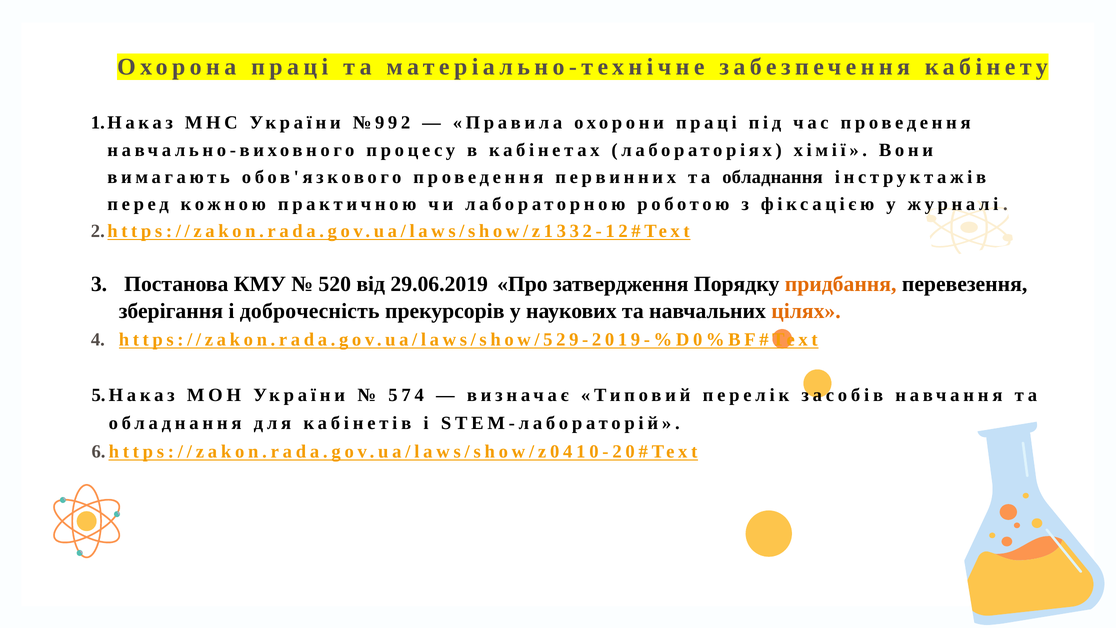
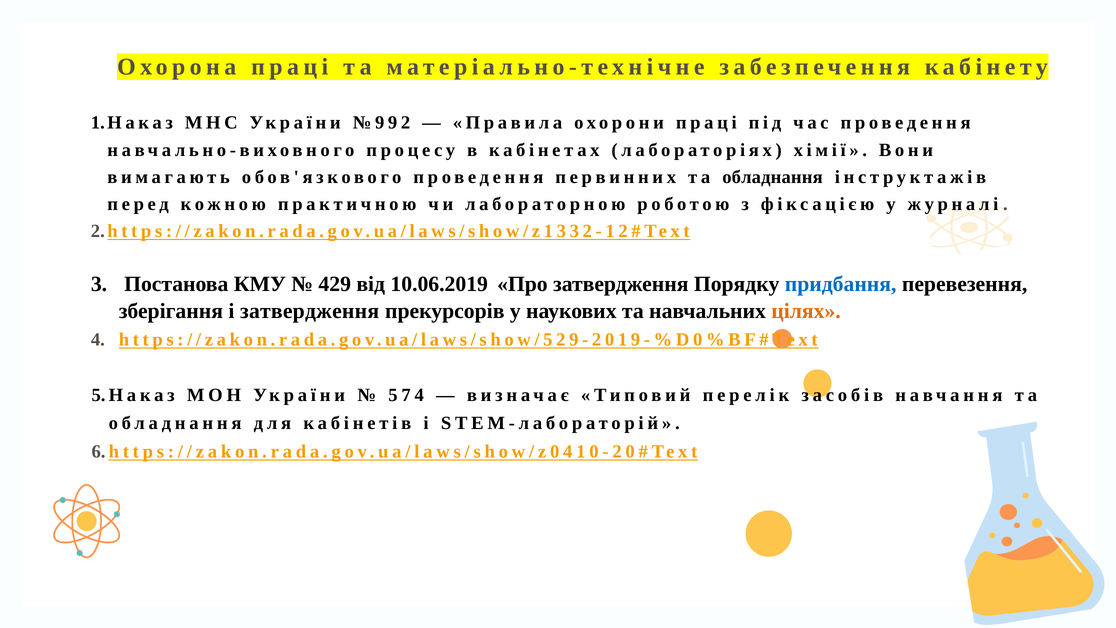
520: 520 -> 429
29.06.2019: 29.06.2019 -> 10.06.2019
придбання colour: orange -> blue
і доброчесність: доброчесність -> затвердження
